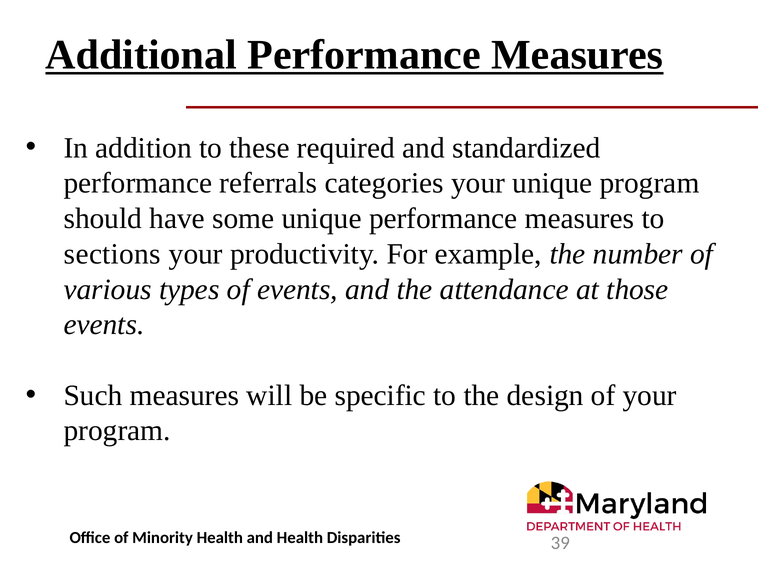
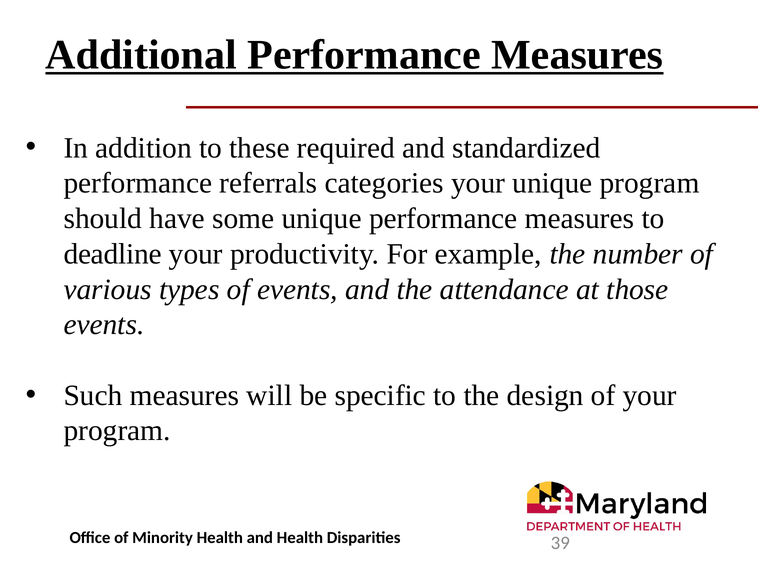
sections: sections -> deadline
